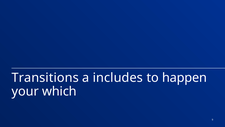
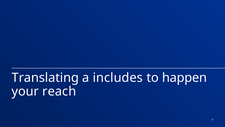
Transitions: Transitions -> Translating
which: which -> reach
